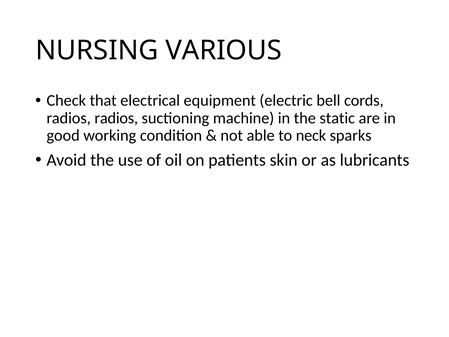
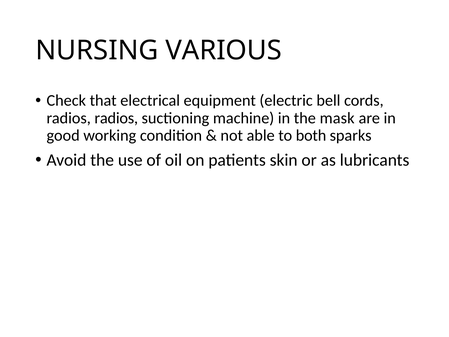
static: static -> mask
neck: neck -> both
